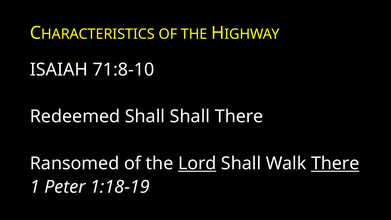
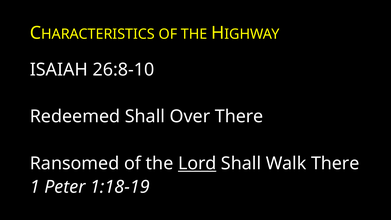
71:8-10: 71:8-10 -> 26:8-10
Shall Shall: Shall -> Over
There at (335, 163) underline: present -> none
